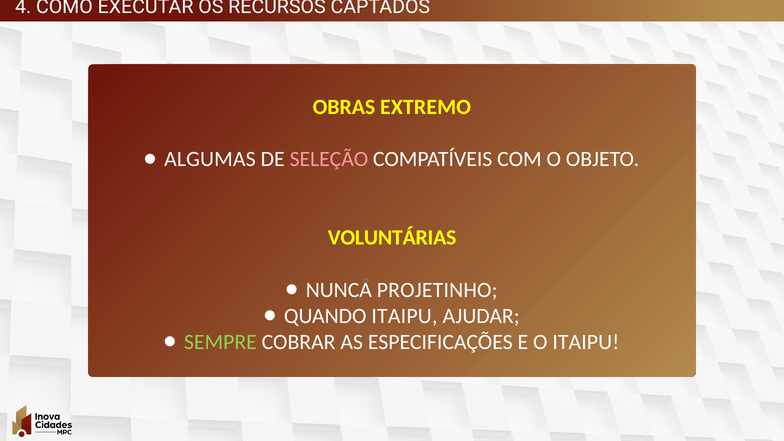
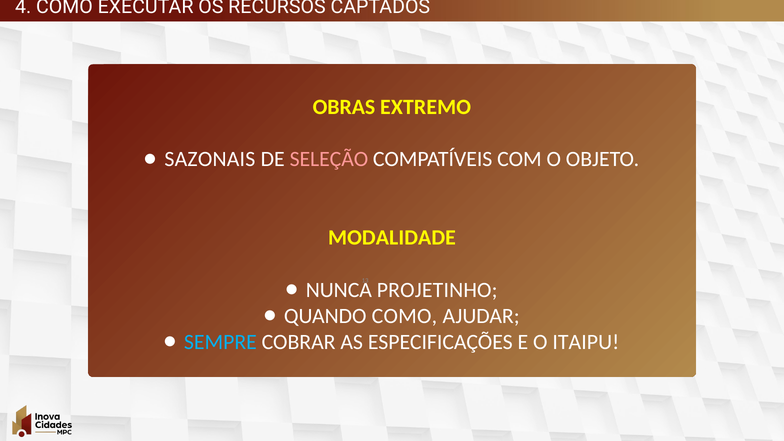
ALGUMAS: ALGUMAS -> SAZONAIS
VOLUNTÁRIAS: VOLUNTÁRIAS -> MODALIDADE
QUANDO ITAIPU: ITAIPU -> COMO
SEMPRE colour: light green -> light blue
